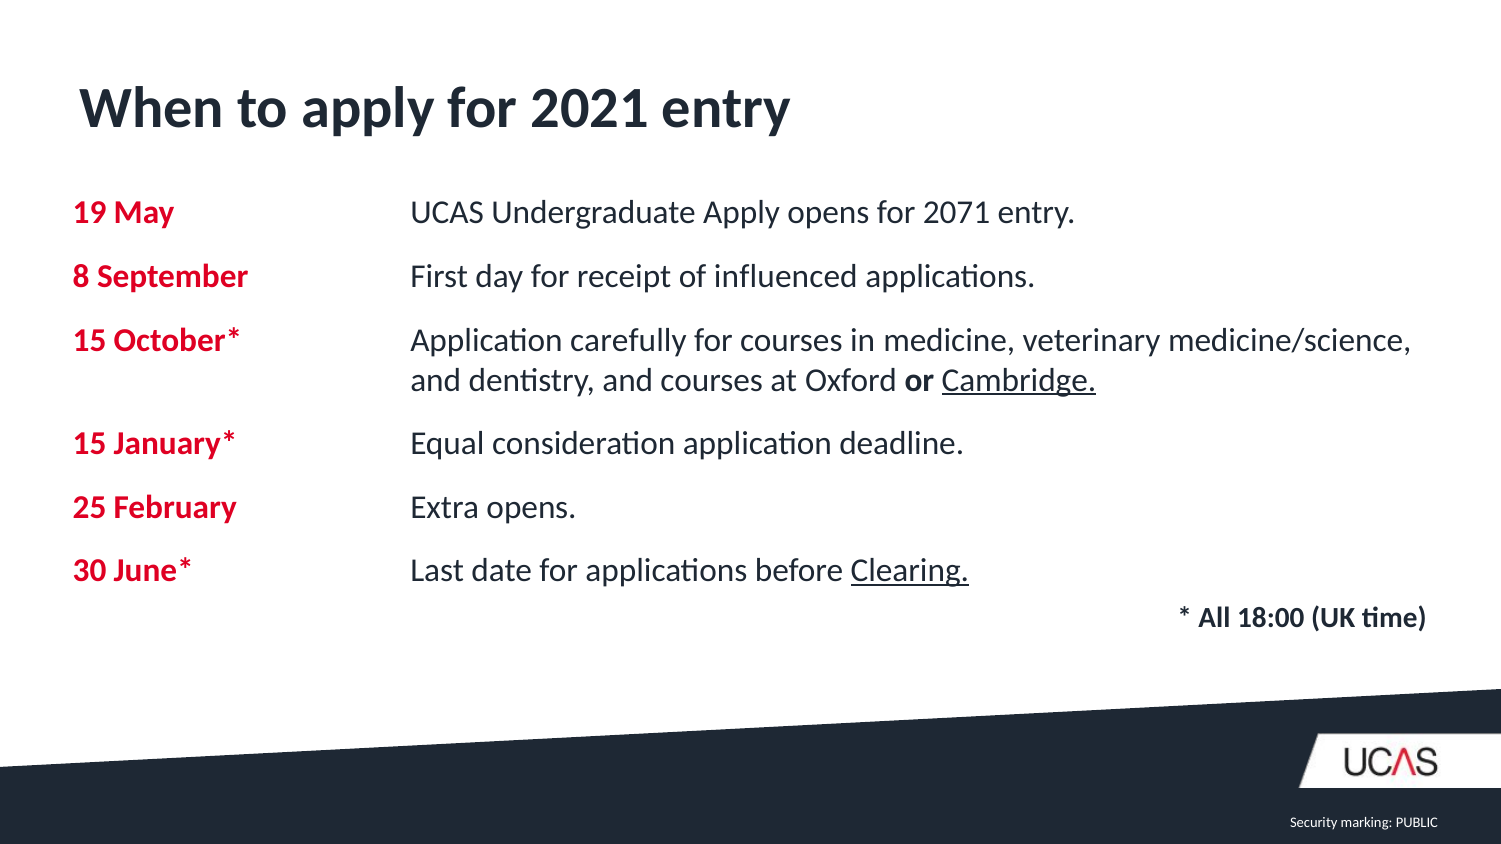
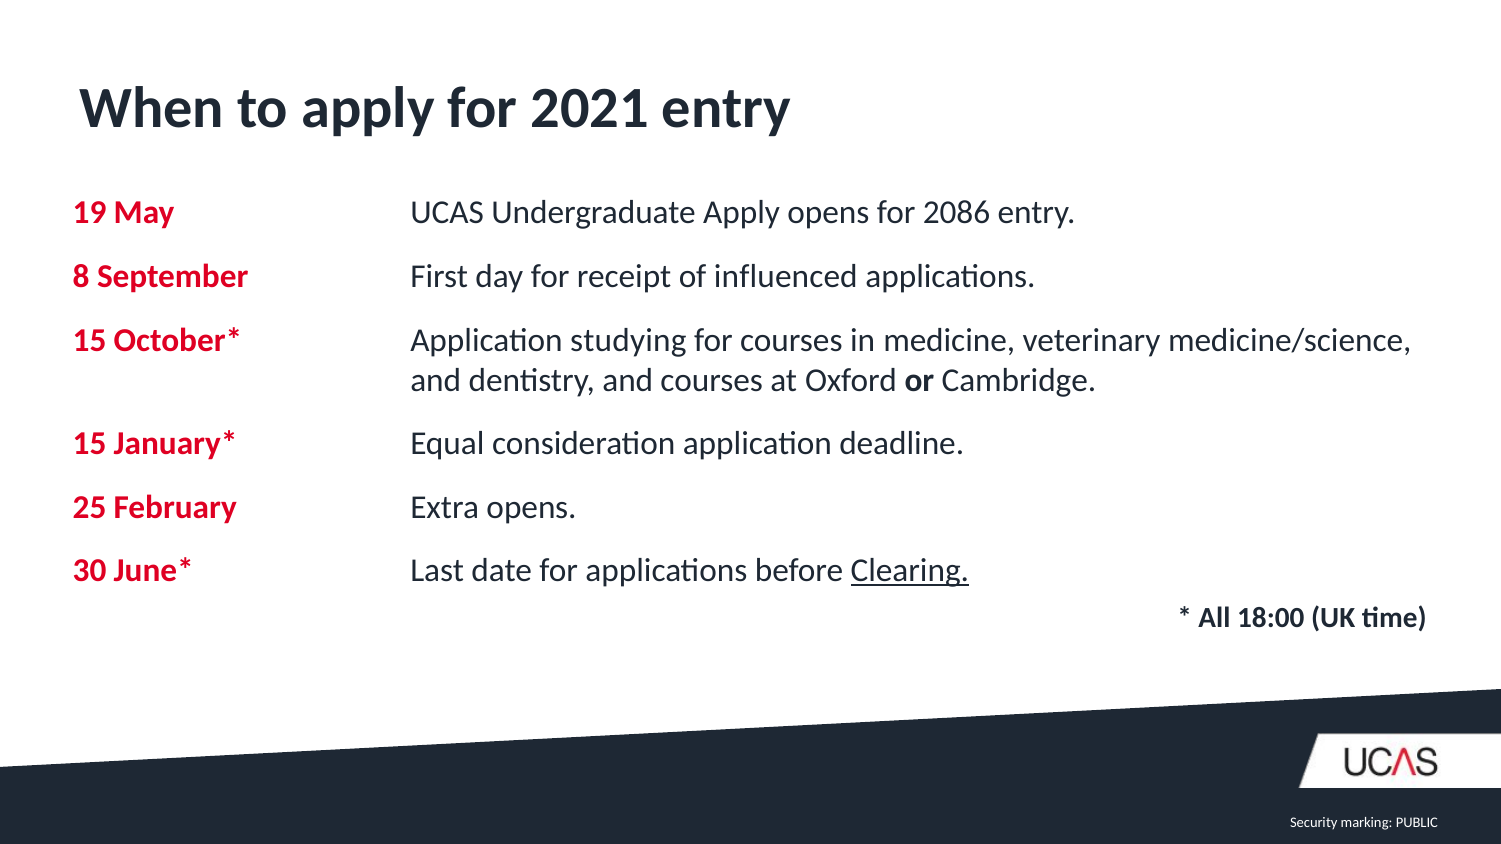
2071: 2071 -> 2086
carefully: carefully -> studying
Cambridge underline: present -> none
